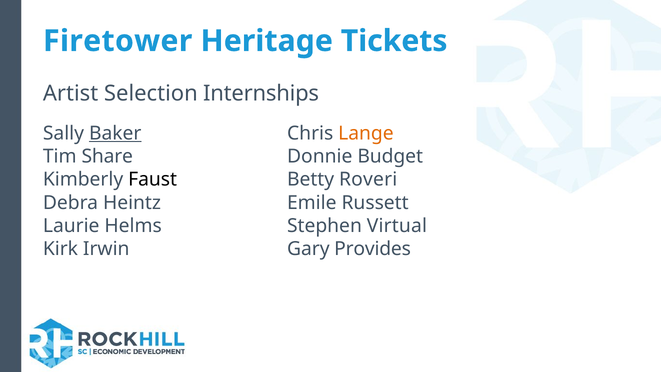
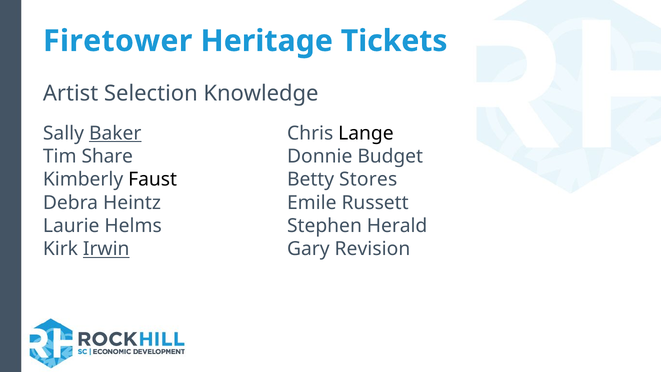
Internships: Internships -> Knowledge
Lange colour: orange -> black
Roveri: Roveri -> Stores
Virtual: Virtual -> Herald
Irwin underline: none -> present
Provides: Provides -> Revision
